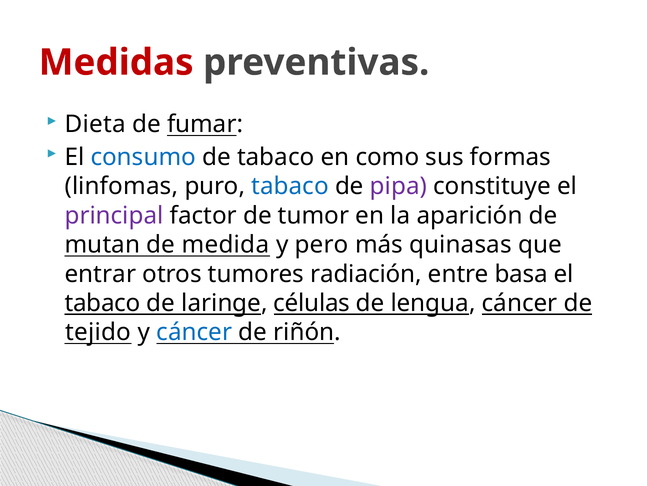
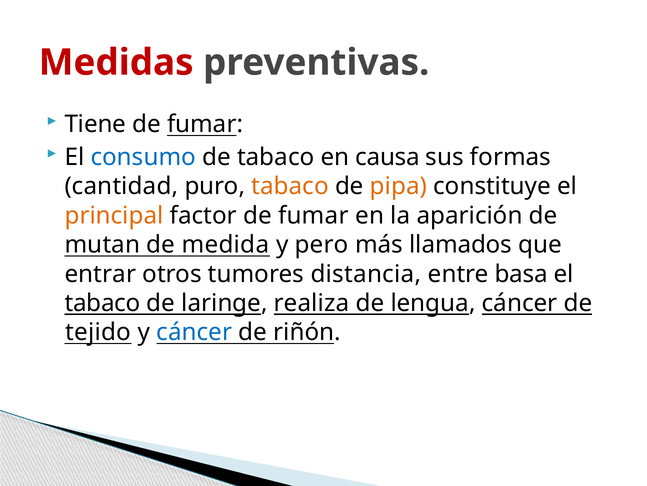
Dieta: Dieta -> Tiene
como: como -> causa
linfomas: linfomas -> cantidad
tabaco at (290, 186) colour: blue -> orange
pipa colour: purple -> orange
principal colour: purple -> orange
factor de tumor: tumor -> fumar
quinasas: quinasas -> llamados
radiación: radiación -> distancia
células: células -> realiza
